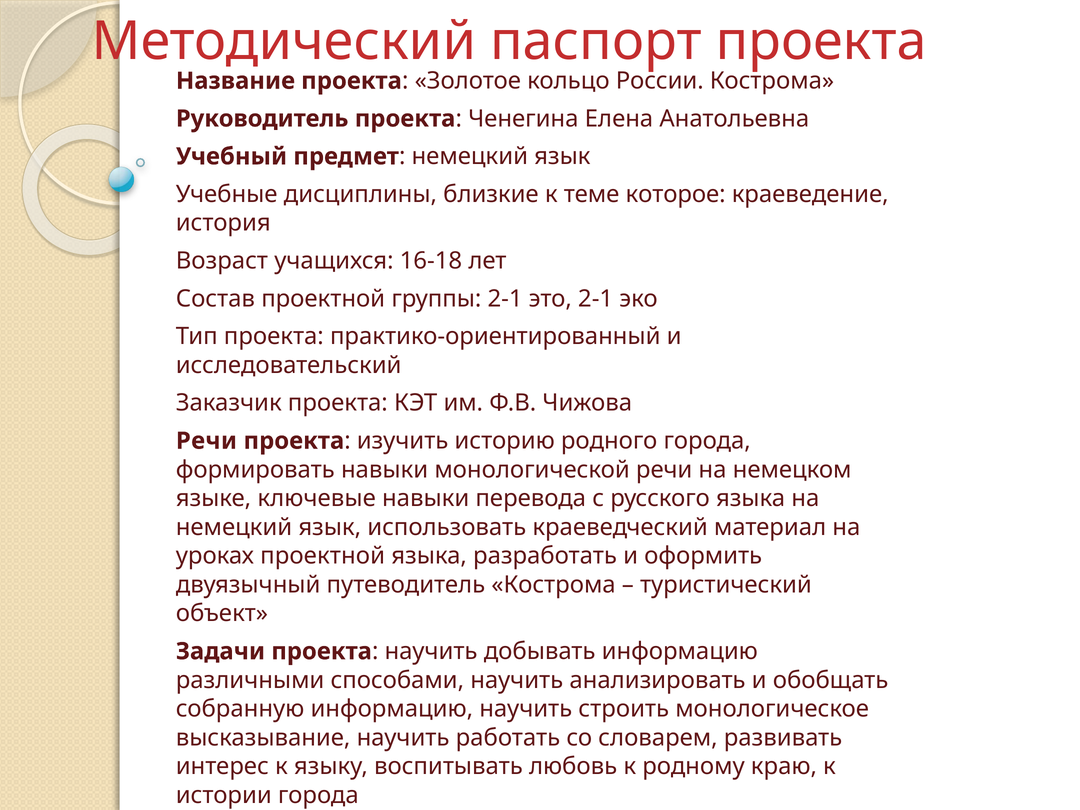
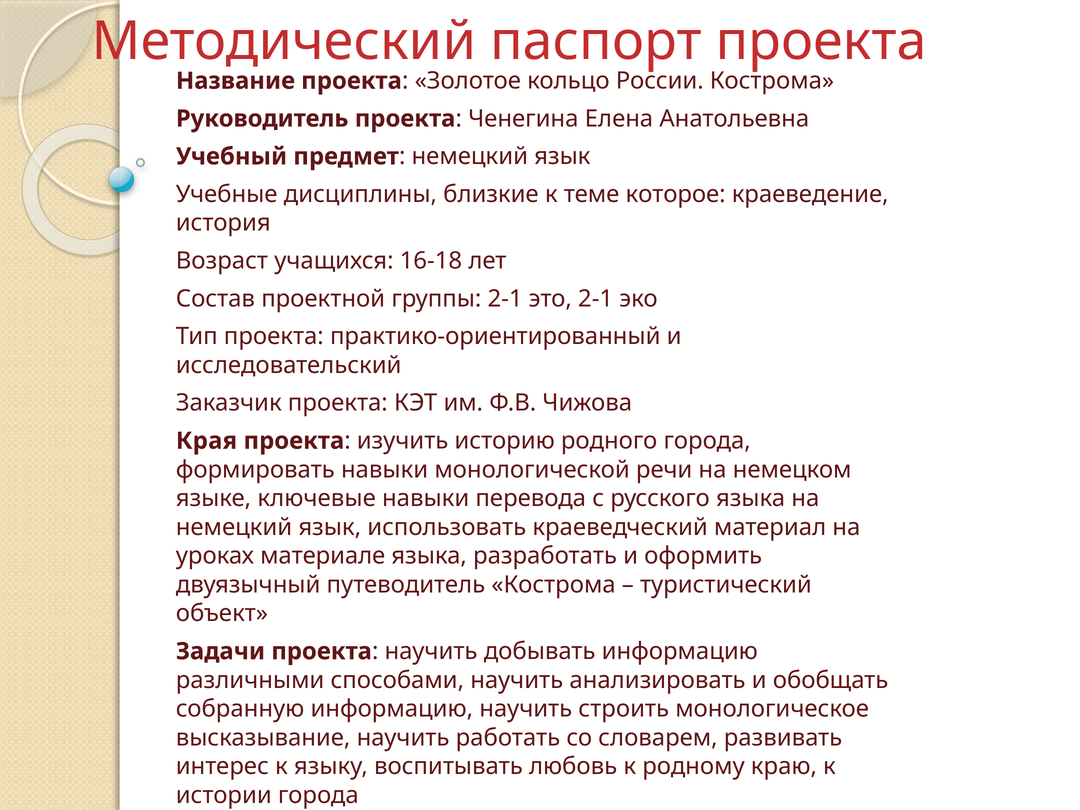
Речи at (206, 441): Речи -> Края
уроках проектной: проектной -> материале
